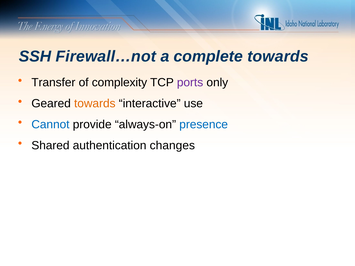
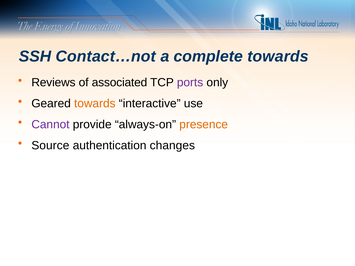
Firewall…not: Firewall…not -> Contact…not
Transfer: Transfer -> Reviews
complexity: complexity -> associated
Cannot colour: blue -> purple
presence colour: blue -> orange
Shared: Shared -> Source
